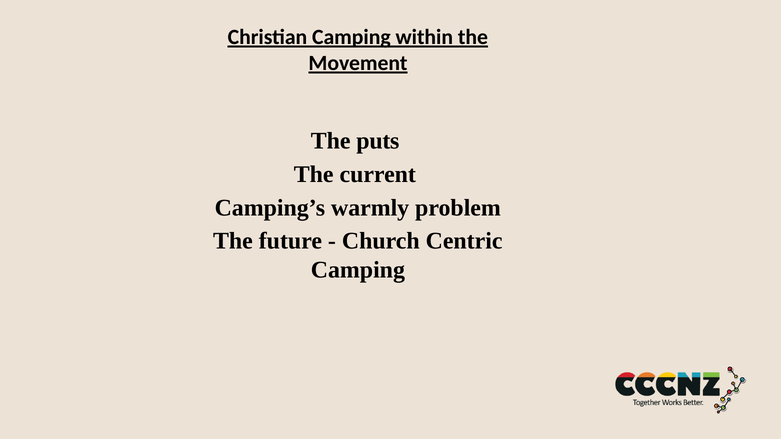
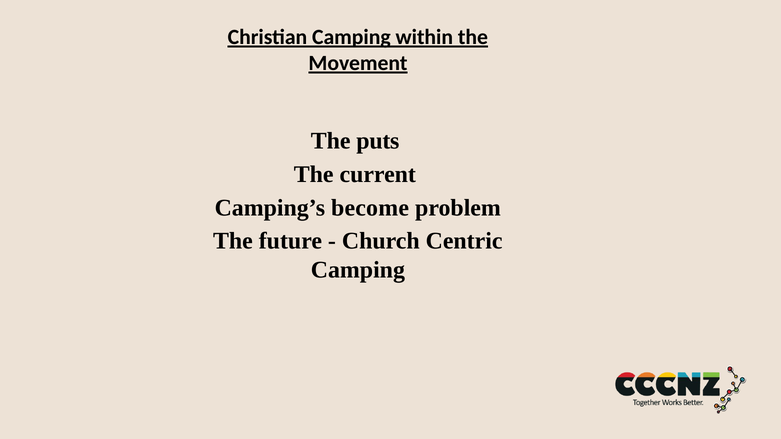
warmly: warmly -> become
